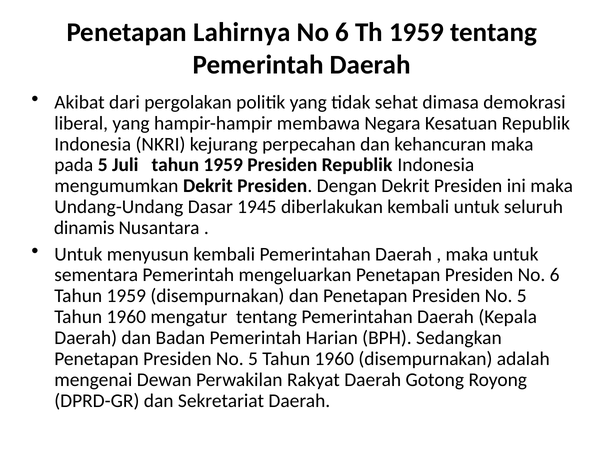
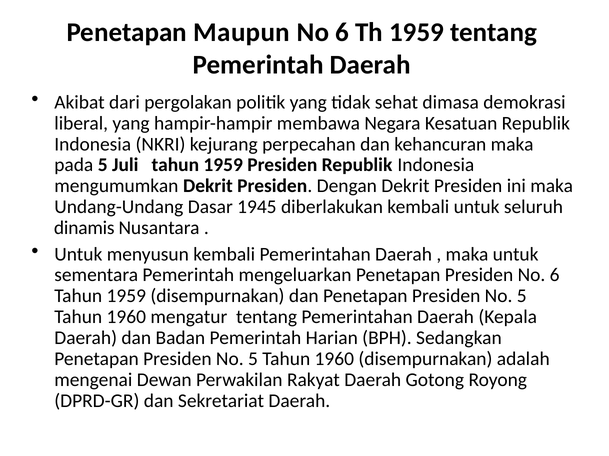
Lahirnya: Lahirnya -> Maupun
